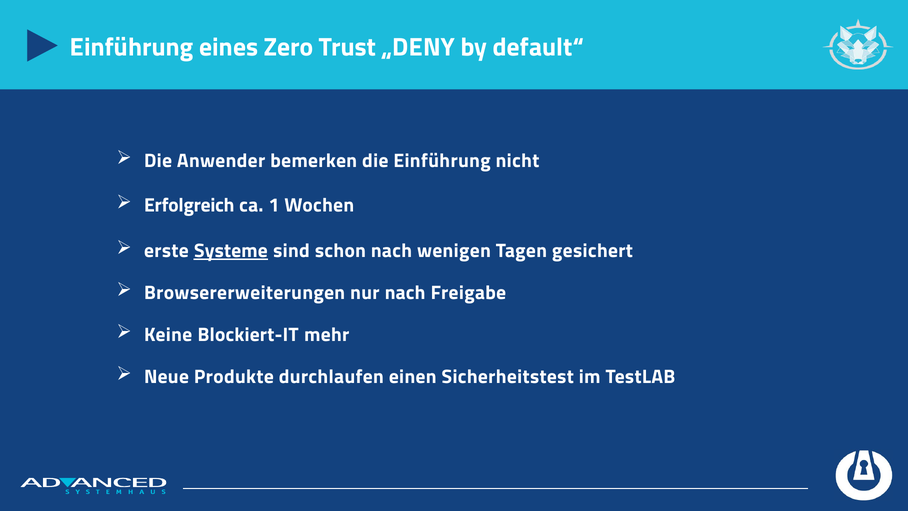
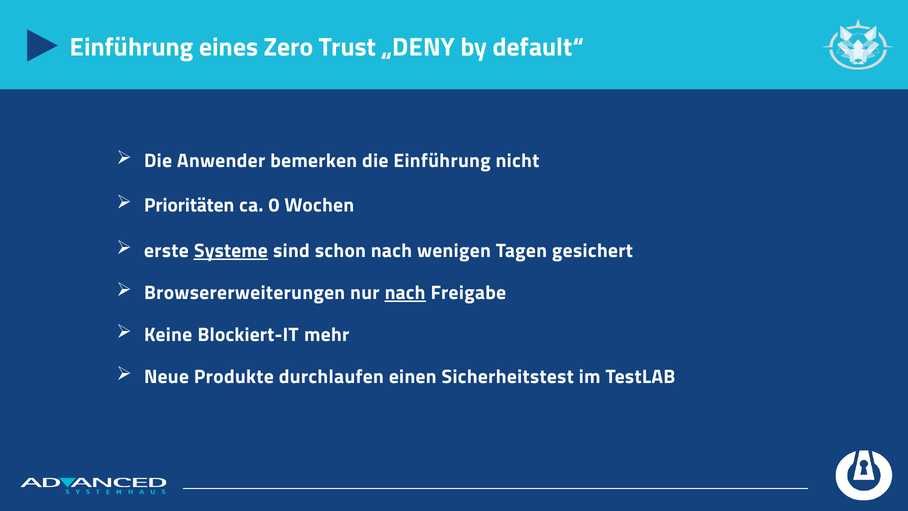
Erfolgreich: Erfolgreich -> Prioritäten
1: 1 -> 0
nach at (405, 293) underline: none -> present
